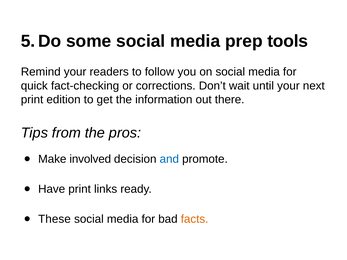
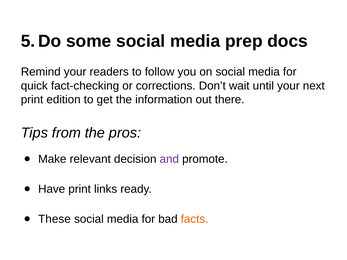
tools: tools -> docs
involved: involved -> relevant
and colour: blue -> purple
